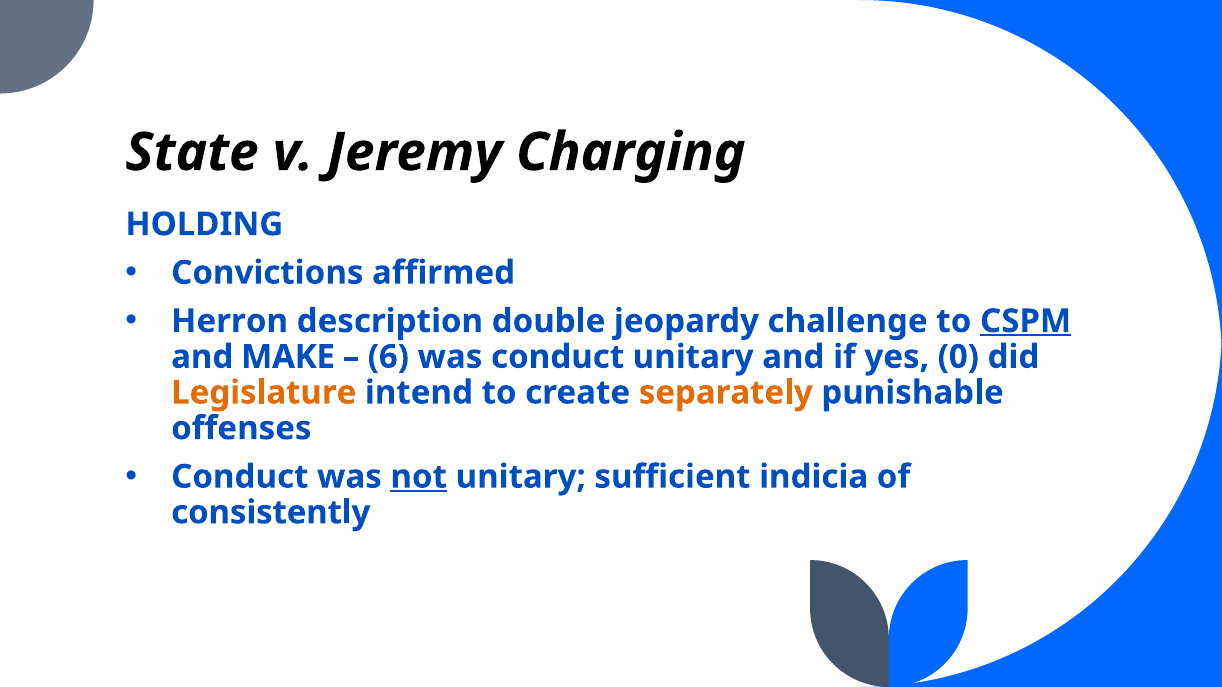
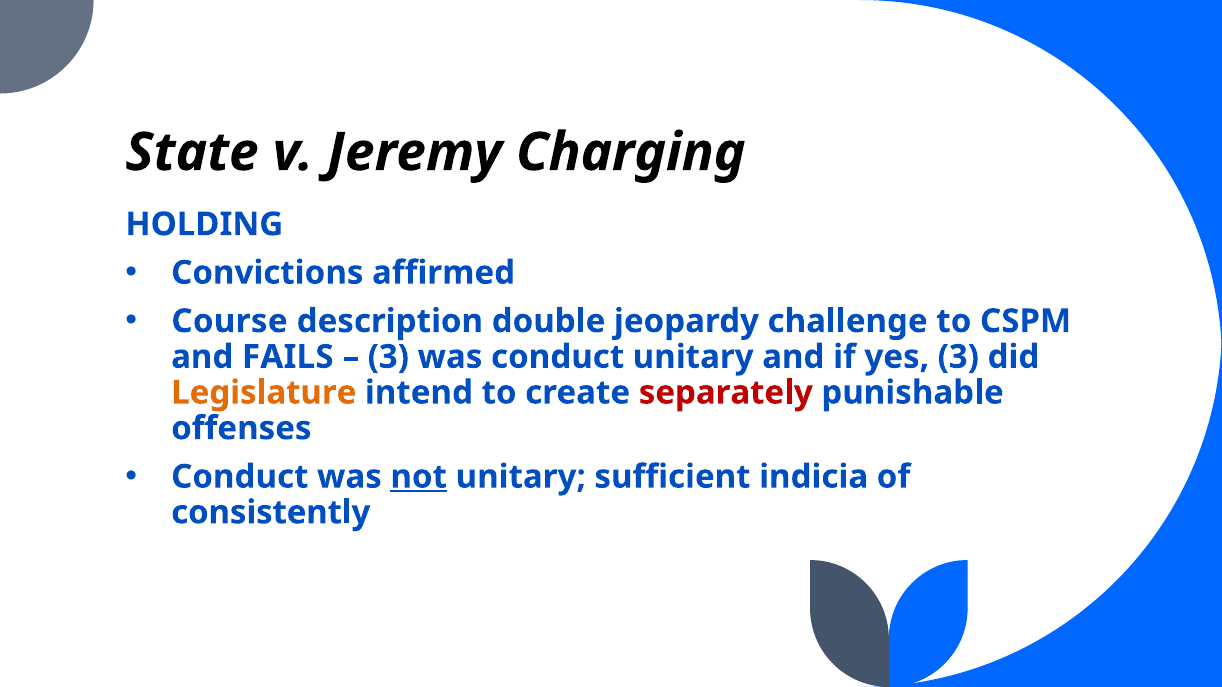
Herron: Herron -> Course
CSPM underline: present -> none
MAKE: MAKE -> FAILS
6 at (388, 357): 6 -> 3
yes 0: 0 -> 3
separately colour: orange -> red
